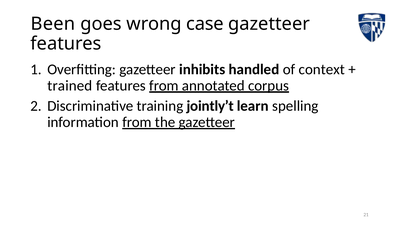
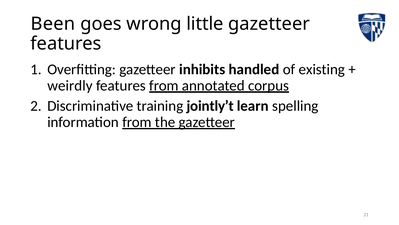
case: case -> little
context: context -> existing
trained: trained -> weirdly
